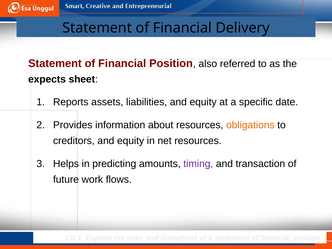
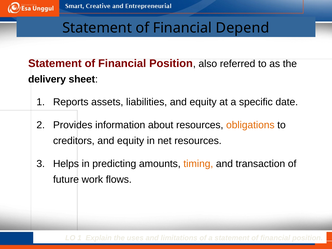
Delivery: Delivery -> Depend
expects: expects -> delivery
timing colour: purple -> orange
